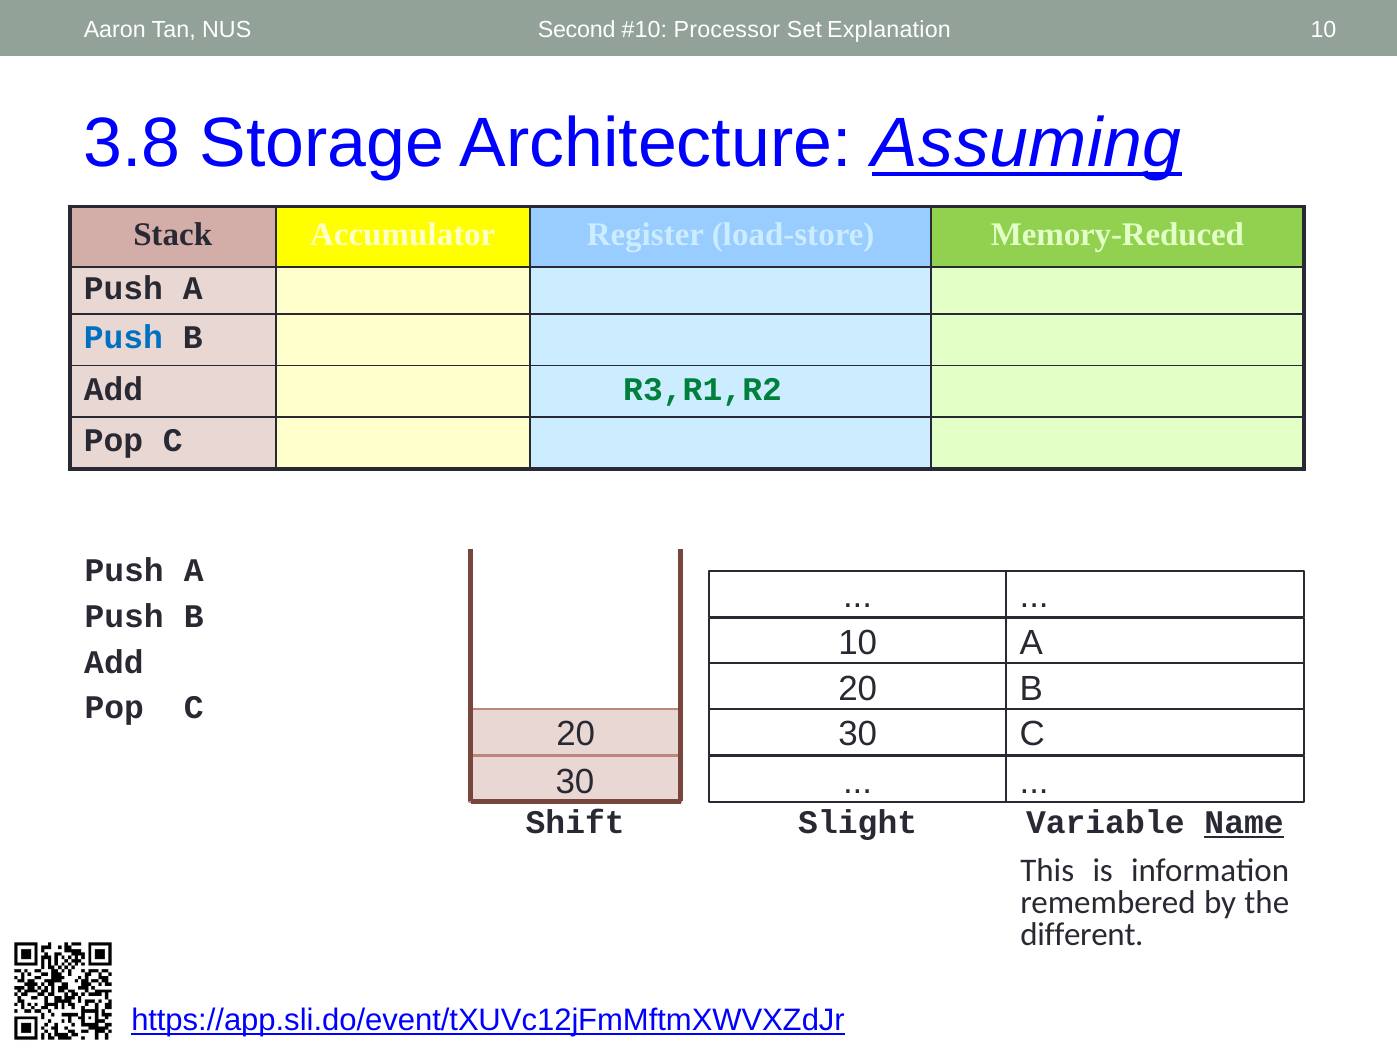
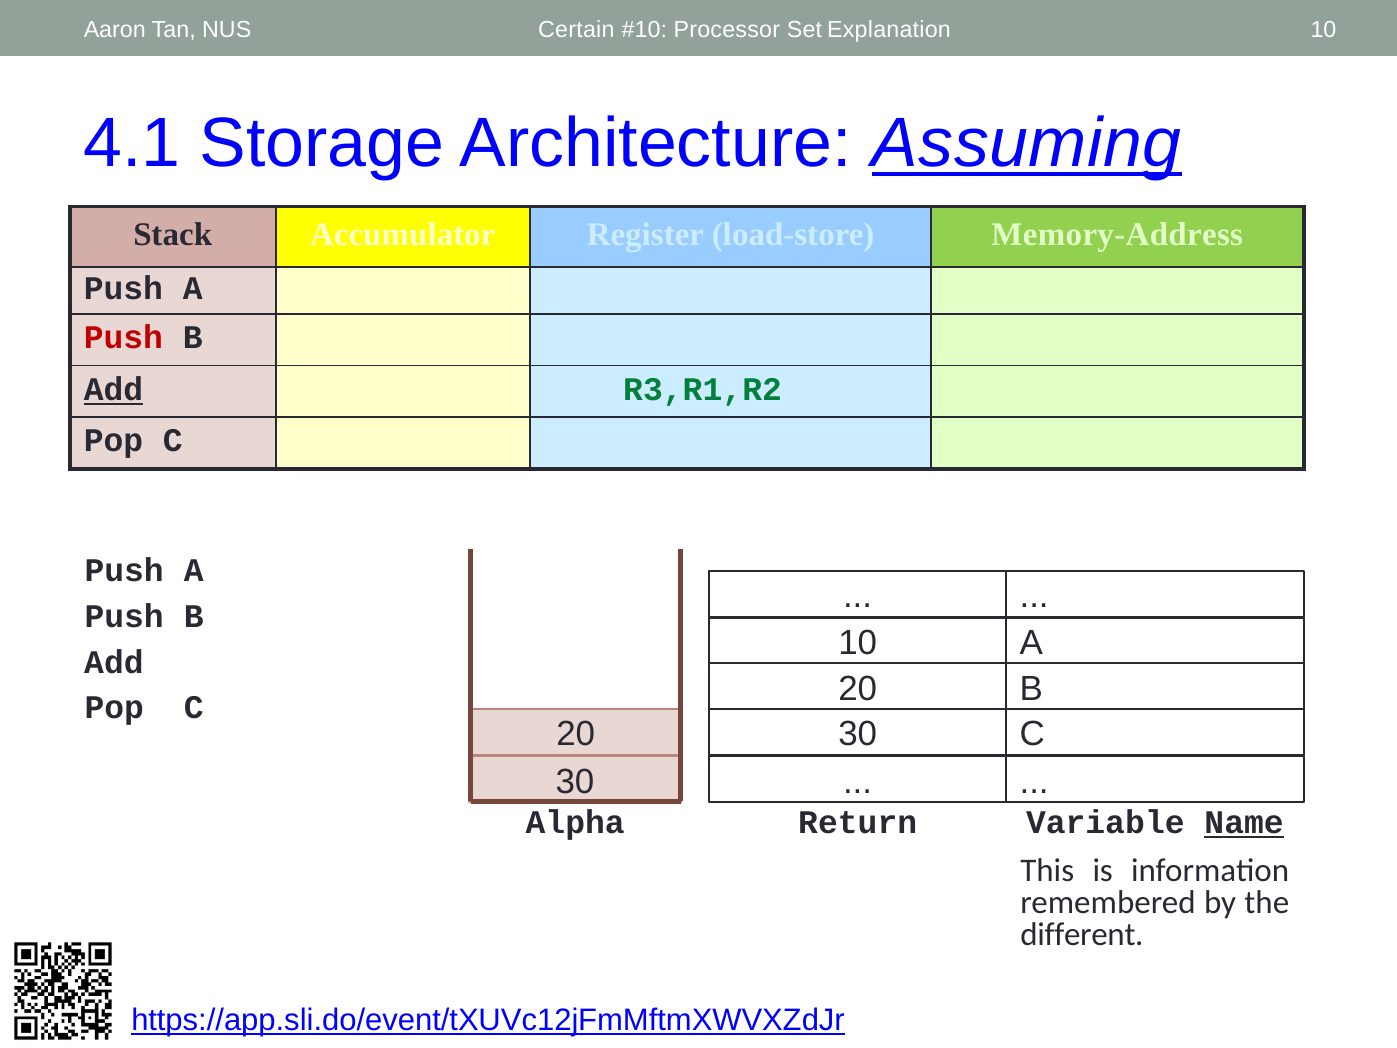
Second: Second -> Certain
3.8: 3.8 -> 4.1
Memory-Reduced: Memory-Reduced -> Memory-Address
Push at (123, 338) colour: blue -> red
Add at (114, 389) underline: none -> present
Shift: Shift -> Alpha
Slight: Slight -> Return
